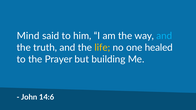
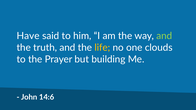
Mind: Mind -> Have
and at (164, 36) colour: light blue -> light green
healed: healed -> clouds
